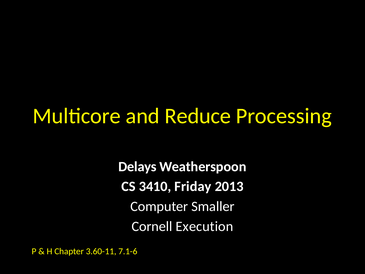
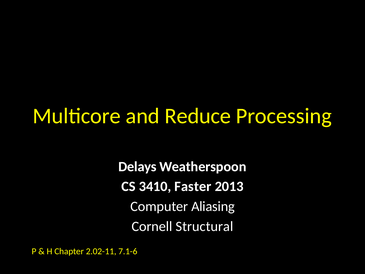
Friday: Friday -> Faster
Smaller: Smaller -> Aliasing
Execution: Execution -> Structural
3.60-11: 3.60-11 -> 2.02-11
